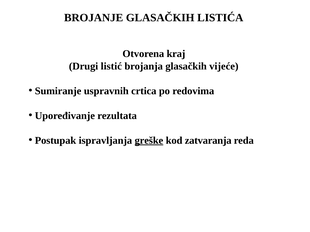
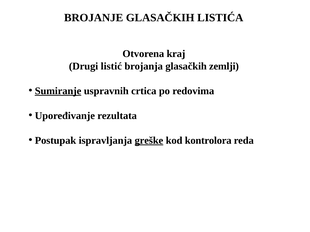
vijeće: vijeće -> zemlji
Sumiranje underline: none -> present
zatvaranja: zatvaranja -> kontrolora
